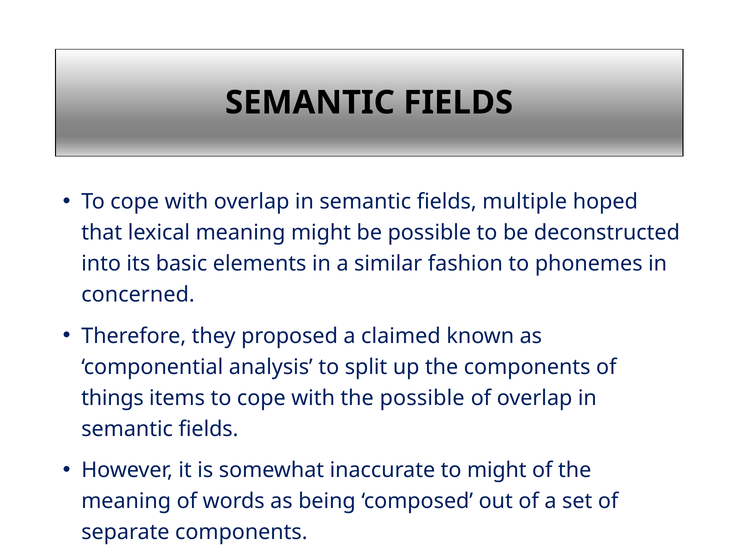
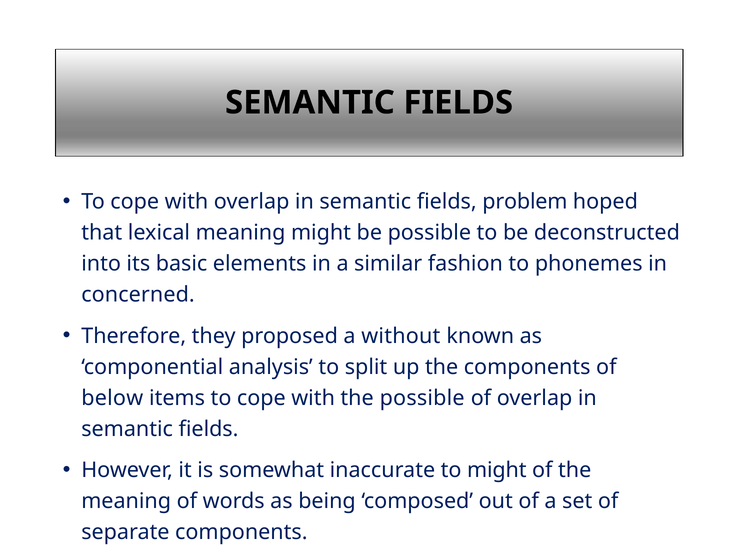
multiple: multiple -> problem
claimed: claimed -> without
things: things -> below
